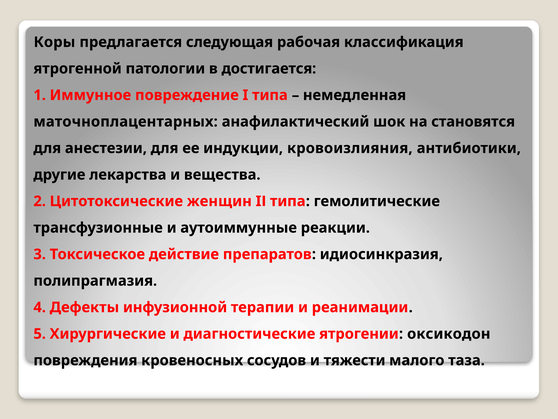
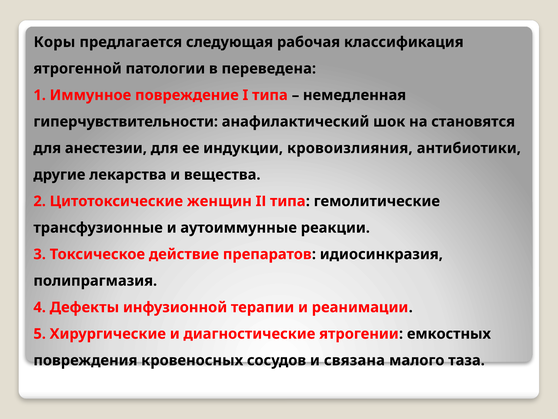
достигается: достигается -> переведена
маточноплацентарных: маточноплацентарных -> гиперчувствительности
оксикодон: оксикодон -> емкостных
тяжести: тяжести -> связана
